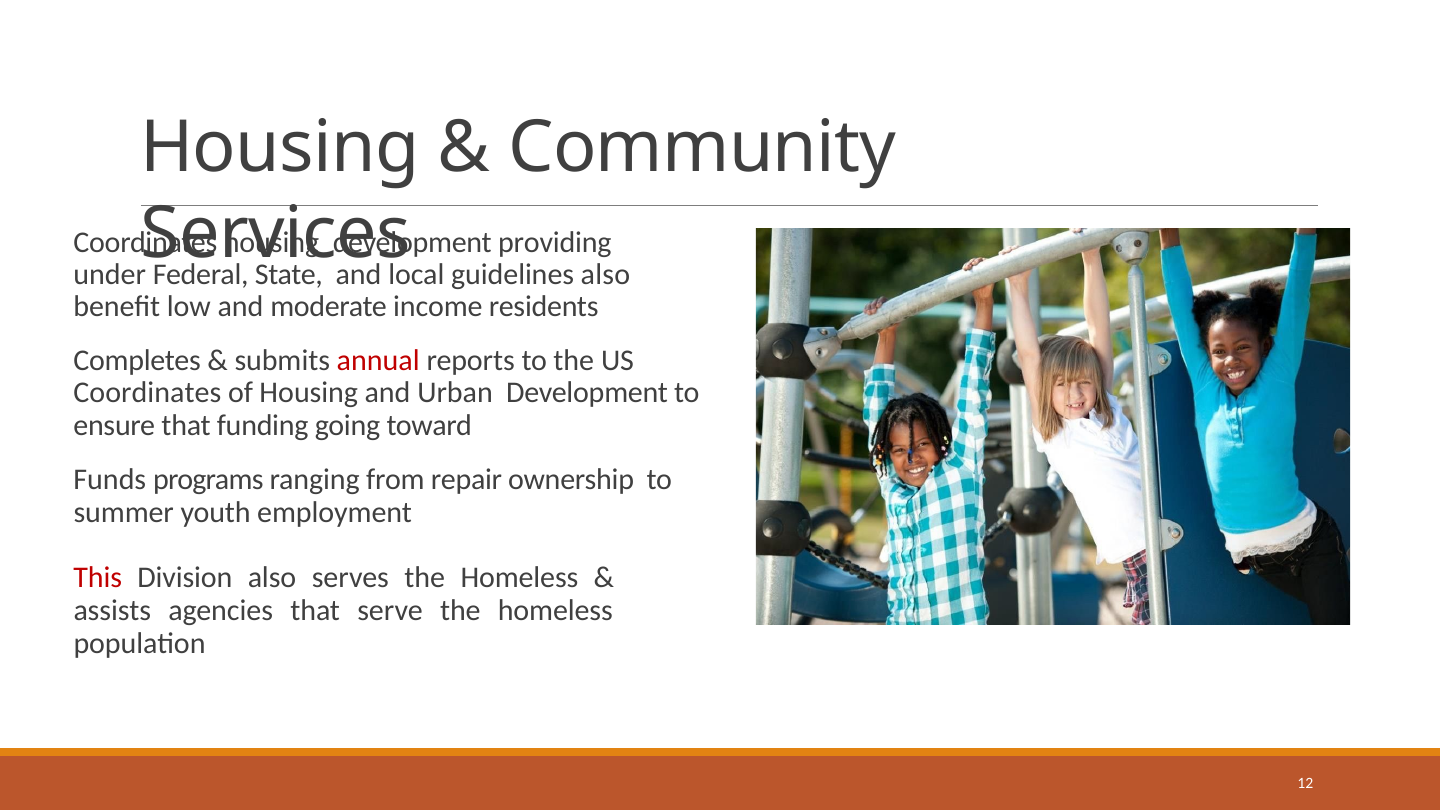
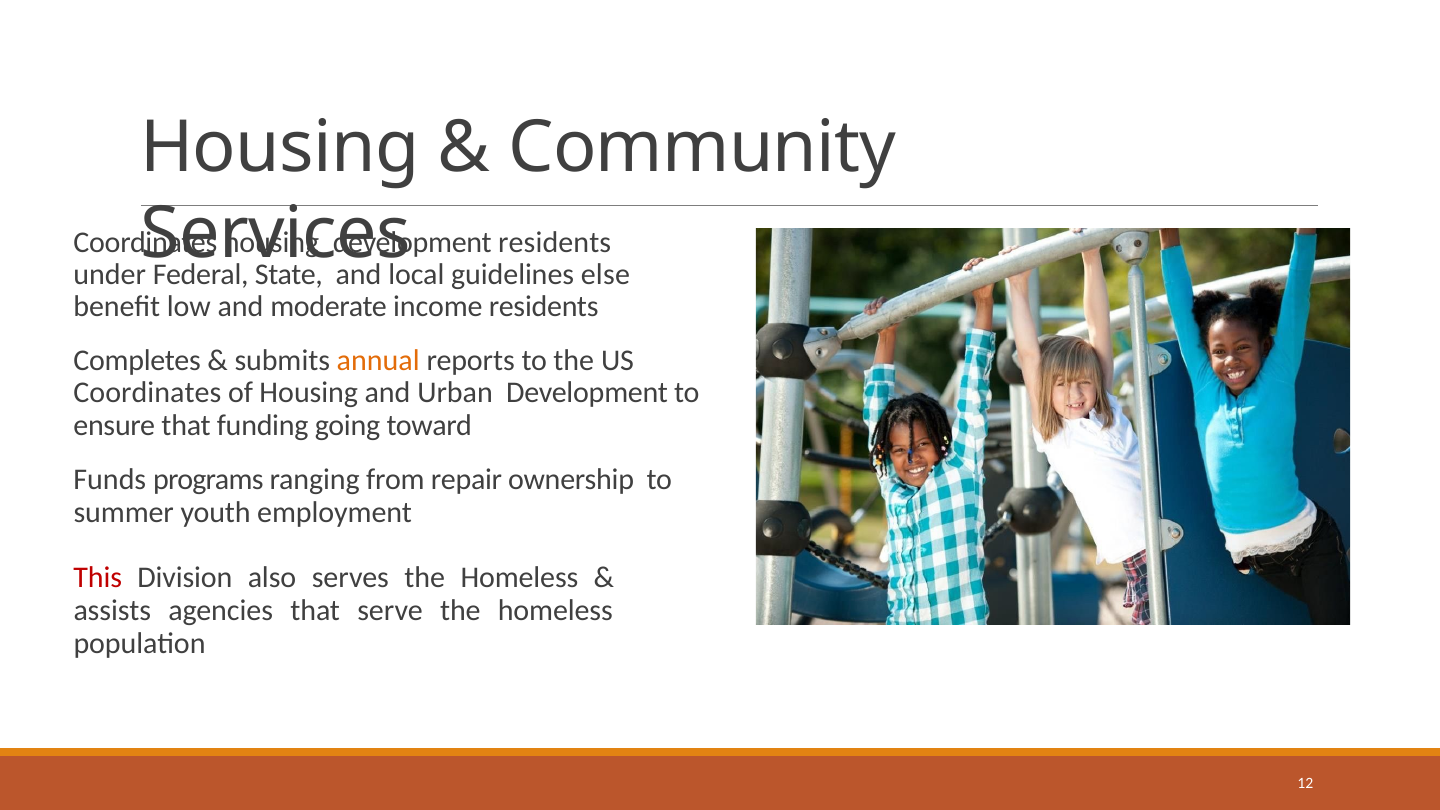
providing at (555, 242): providing -> residents
guidelines also: also -> else
annual colour: red -> orange
